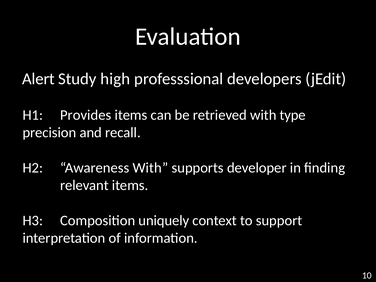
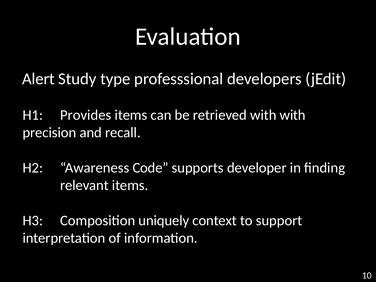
high: high -> type
with type: type -> with
Awareness With: With -> Code
